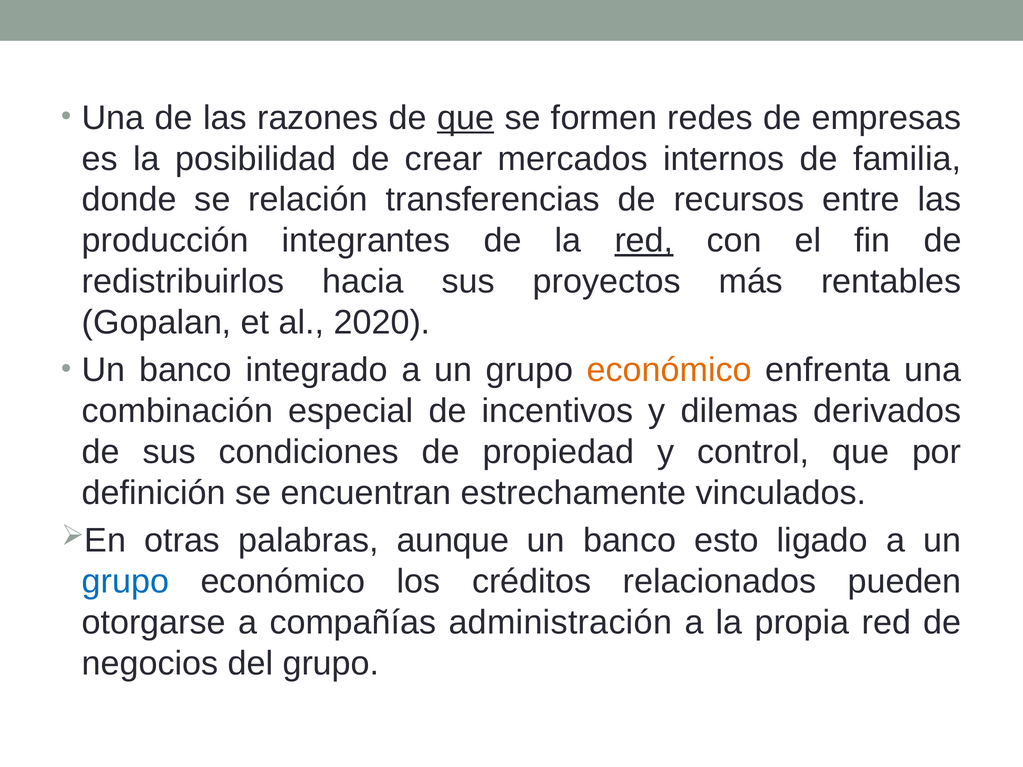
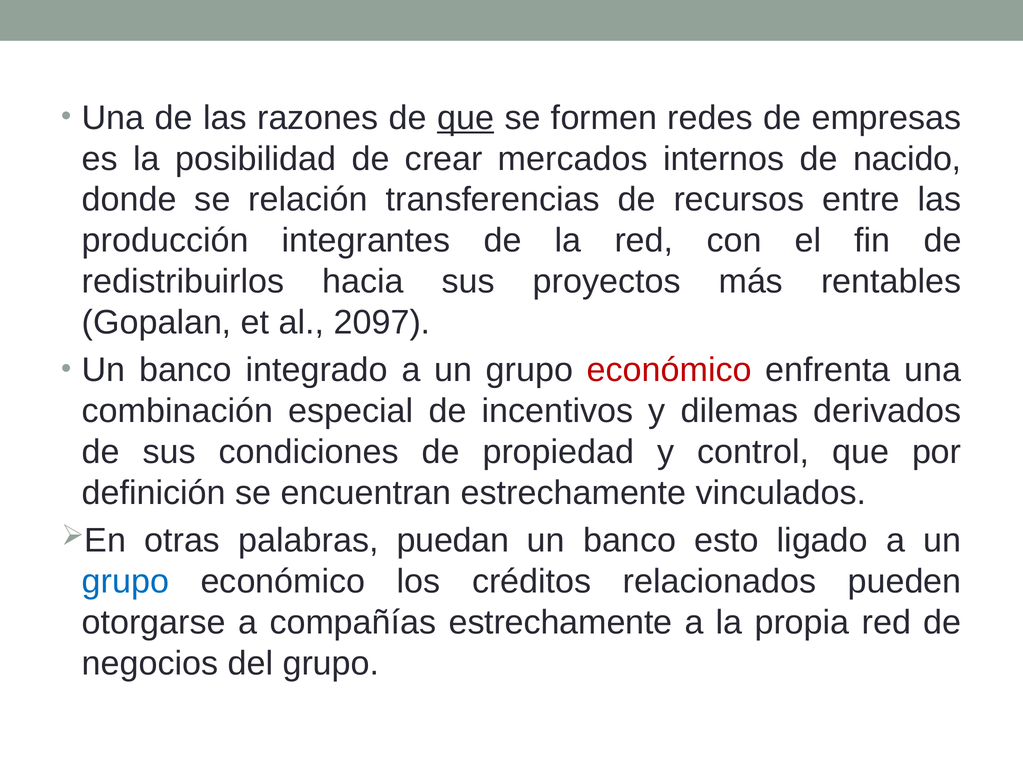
familia: familia -> nacido
red at (644, 241) underline: present -> none
2020: 2020 -> 2097
económico at (669, 370) colour: orange -> red
aunque: aunque -> puedan
compañías administración: administración -> estrechamente
